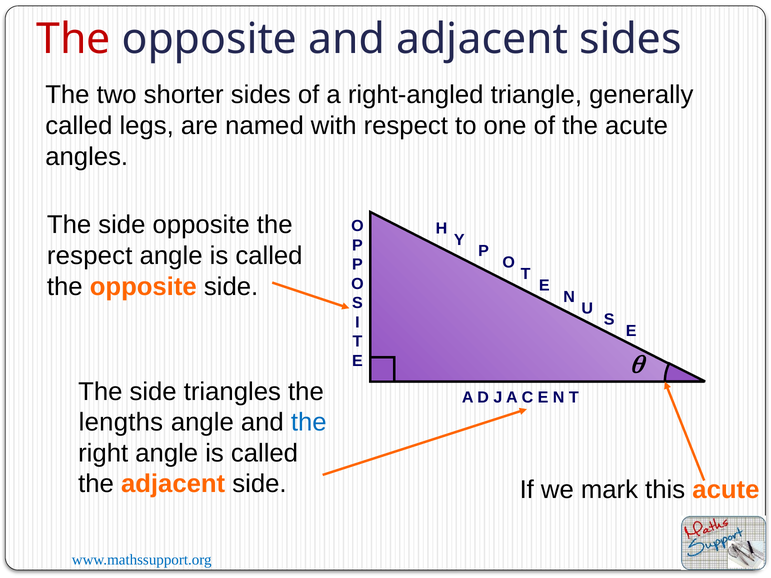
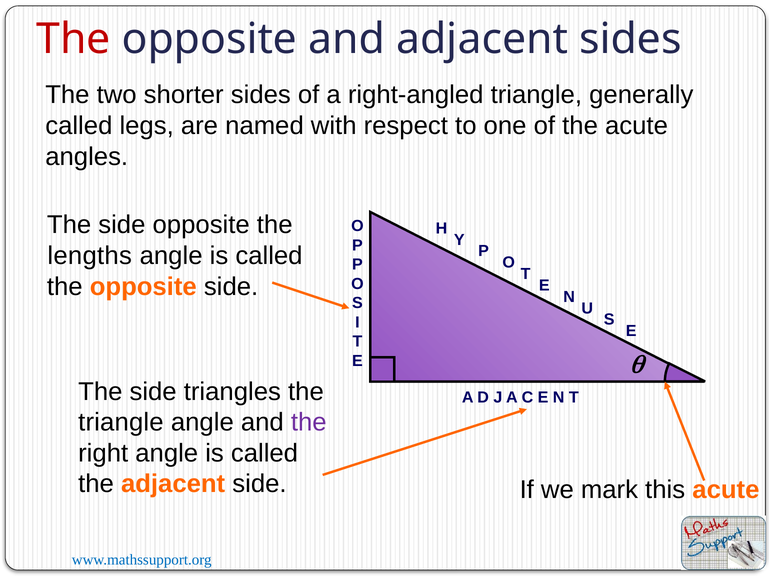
respect at (90, 256): respect -> lengths
lengths at (121, 423): lengths -> triangle
the at (309, 423) colour: blue -> purple
